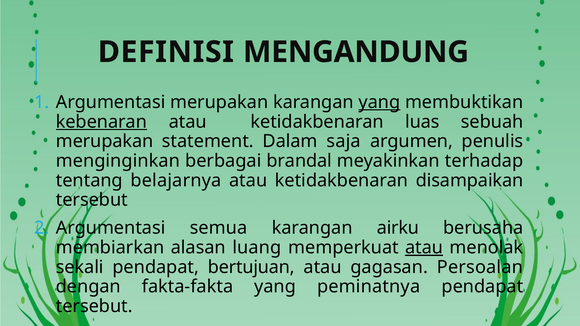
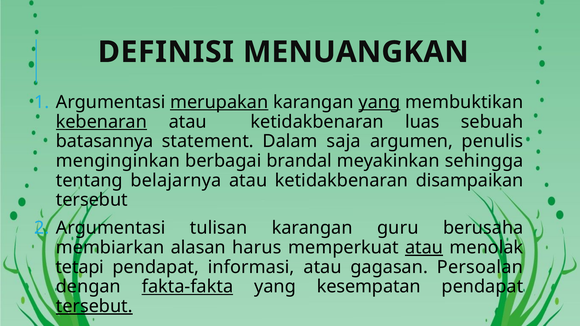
MENGANDUNG: MENGANDUNG -> MENUANGKAN
merupakan at (219, 102) underline: none -> present
merupakan at (105, 141): merupakan -> batasannya
terhadap: terhadap -> sehingga
semua: semua -> tulisan
airku: airku -> guru
luang: luang -> harus
sekali: sekali -> tetapi
bertujuan: bertujuan -> informasi
fakta-fakta underline: none -> present
peminatnya: peminatnya -> kesempatan
tersebut at (94, 306) underline: none -> present
